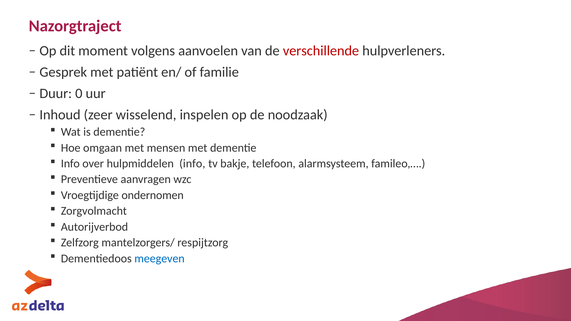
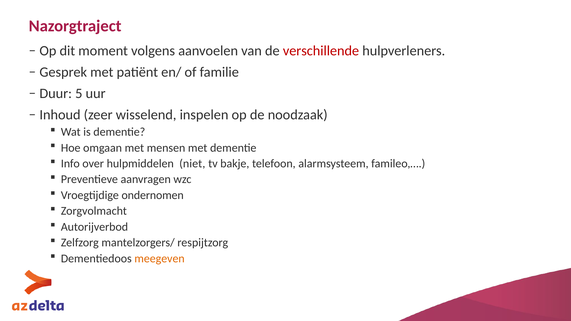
0: 0 -> 5
hulpmiddelen info: info -> niet
meegeven colour: blue -> orange
